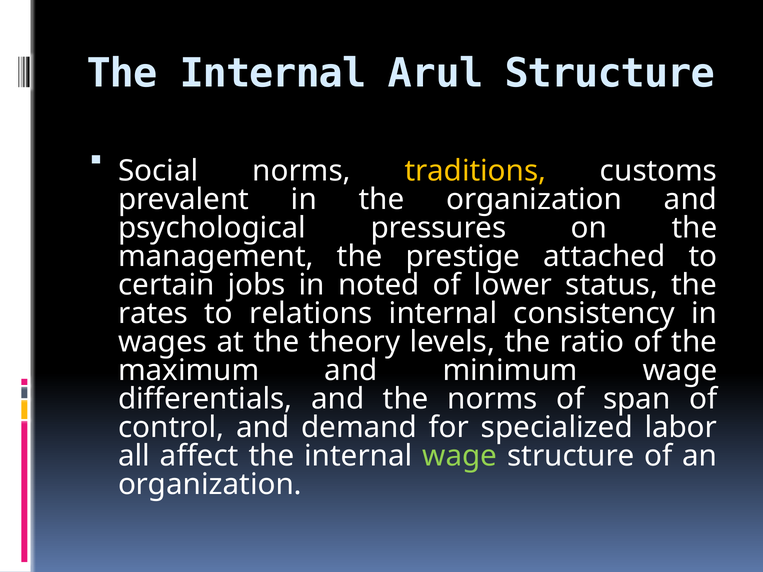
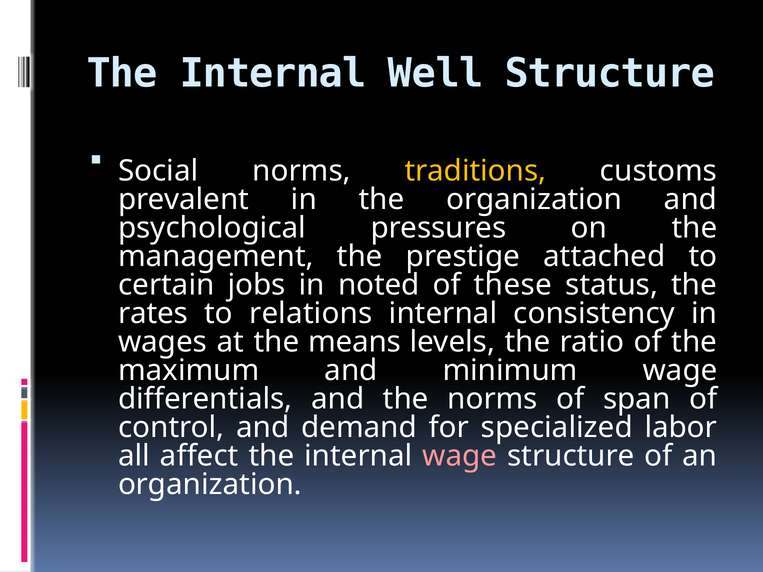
Arul: Arul -> Well
lower: lower -> these
theory: theory -> means
wage at (460, 456) colour: light green -> pink
